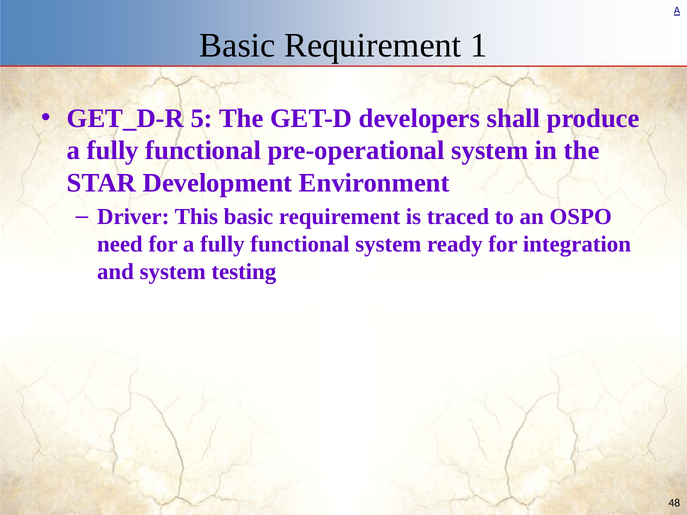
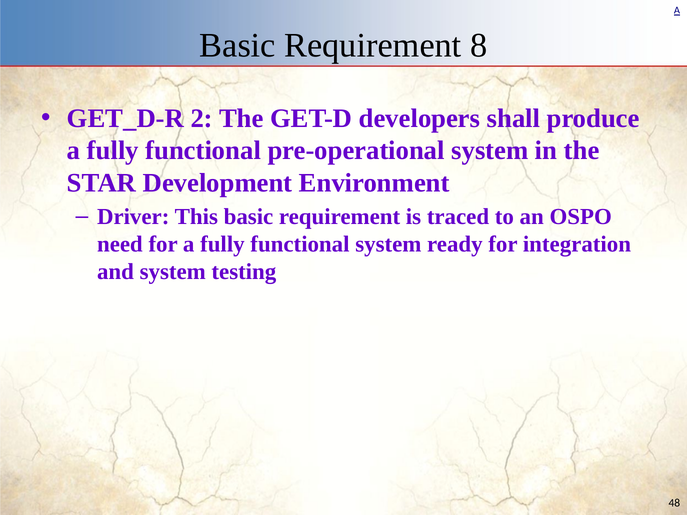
1: 1 -> 8
5: 5 -> 2
